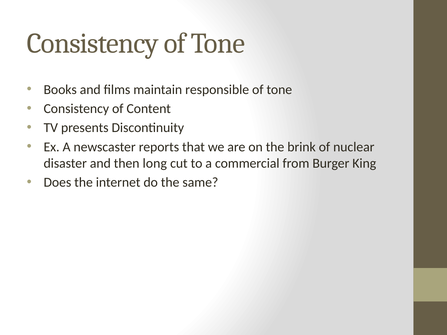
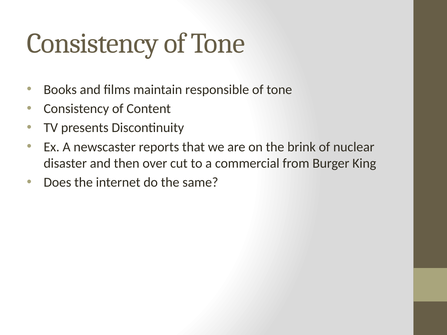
long: long -> over
